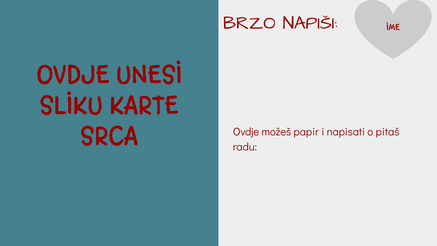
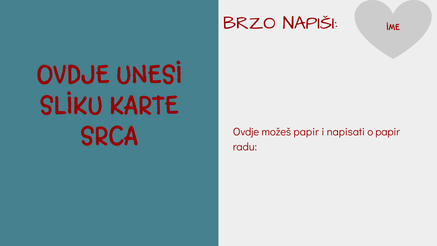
o pitaš: pitaš -> papir
